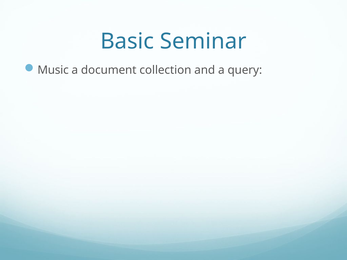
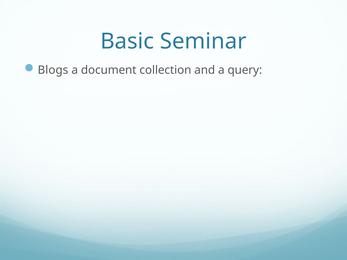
Music: Music -> Blogs
